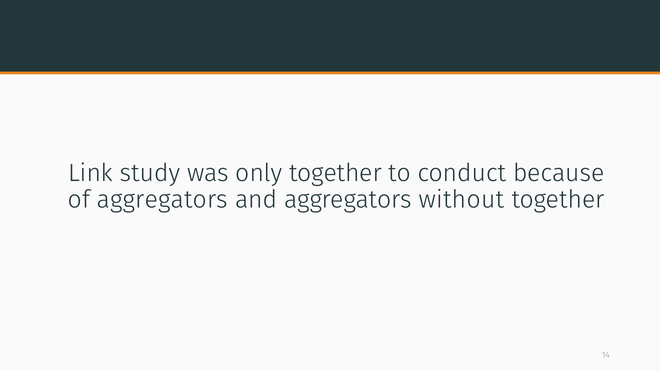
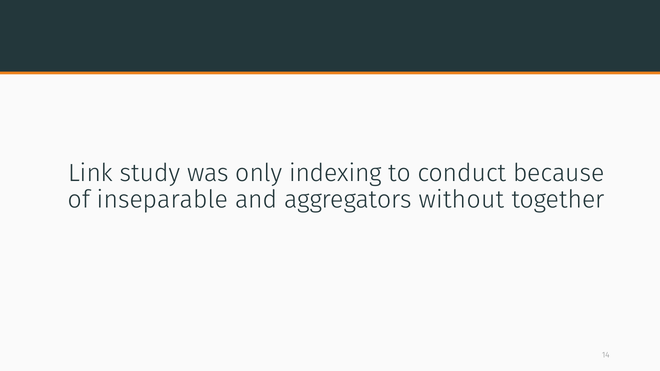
only together: together -> indexing
of aggregators: aggregators -> inseparable
